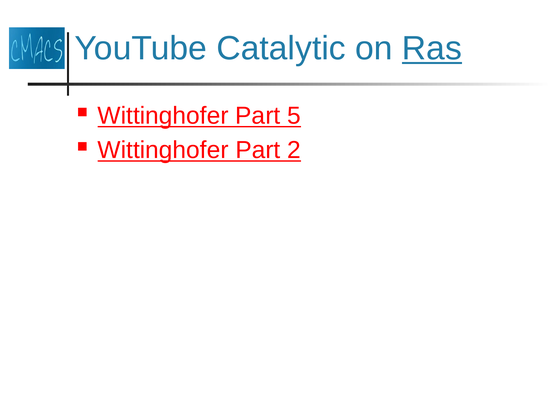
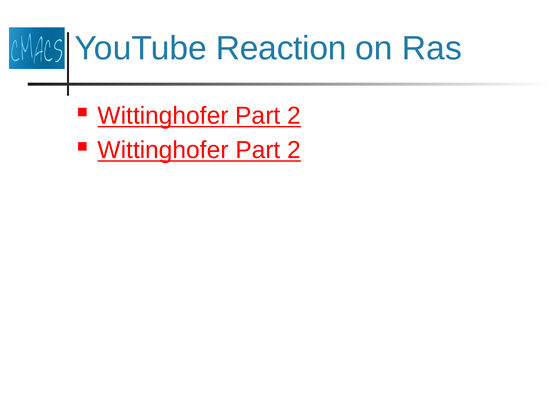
Catalytic: Catalytic -> Reaction
Ras underline: present -> none
5 at (294, 116): 5 -> 2
